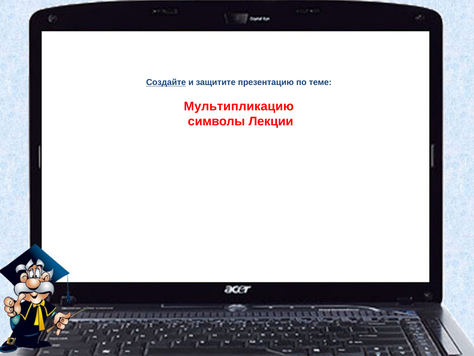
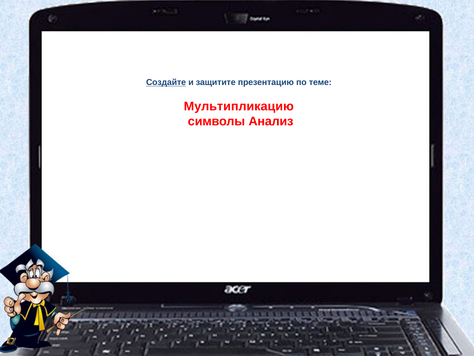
Лекции: Лекции -> Анализ
